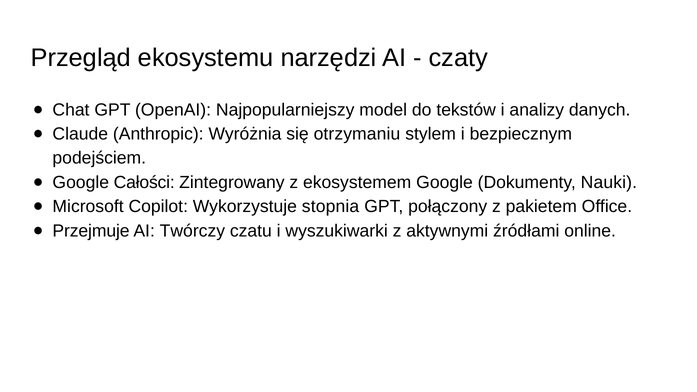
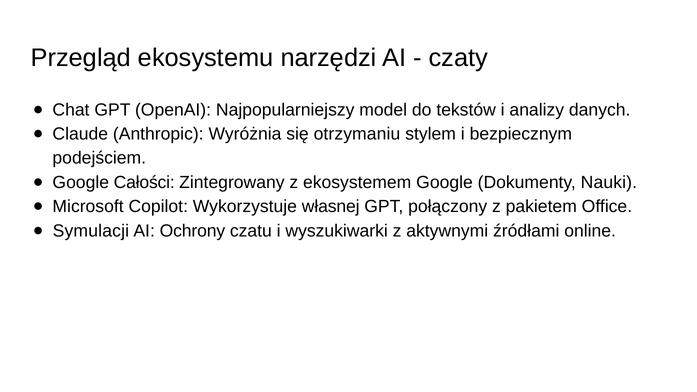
stopnia: stopnia -> własnej
Przejmuje: Przejmuje -> Symulacji
Twórczy: Twórczy -> Ochrony
